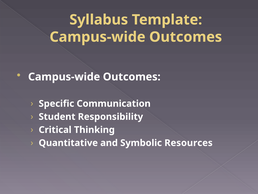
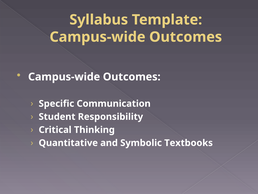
Resources: Resources -> Textbooks
